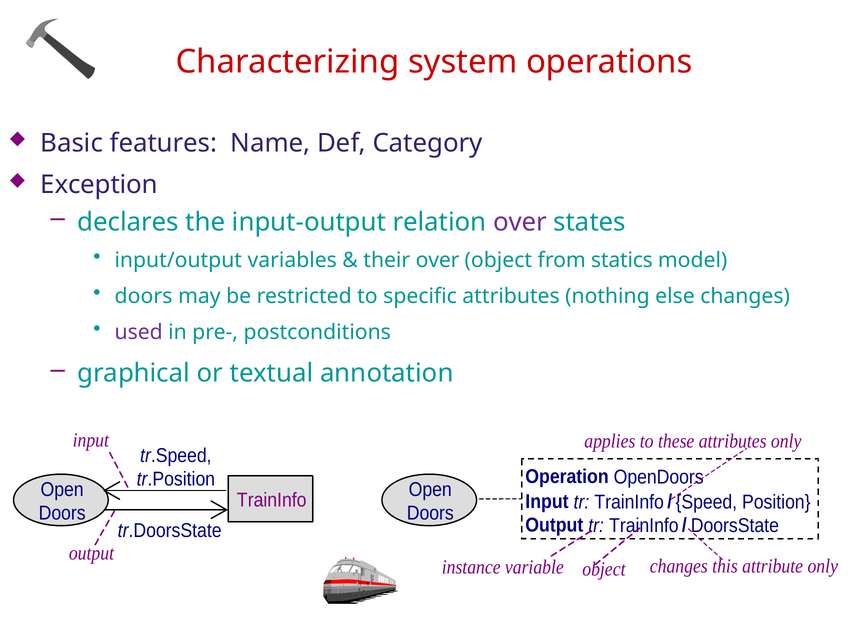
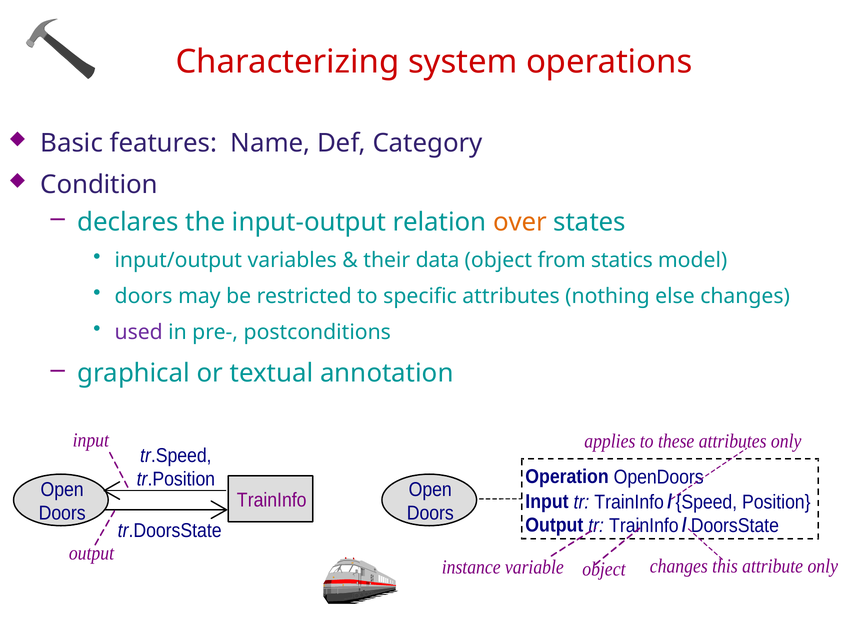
Exception: Exception -> Condition
over at (520, 222) colour: purple -> orange
their over: over -> data
